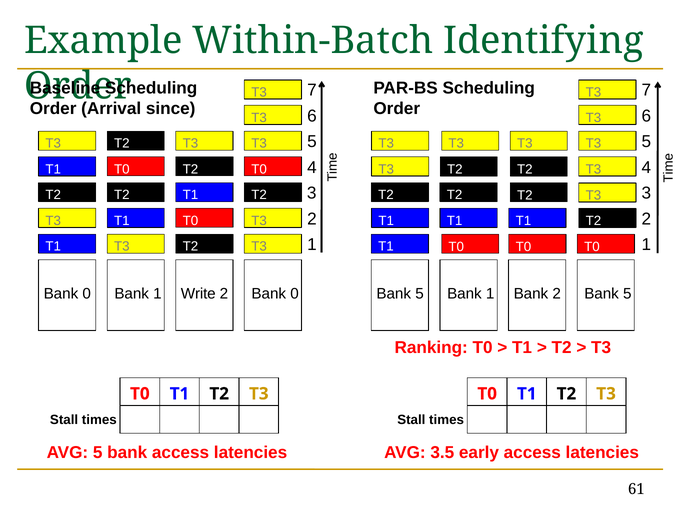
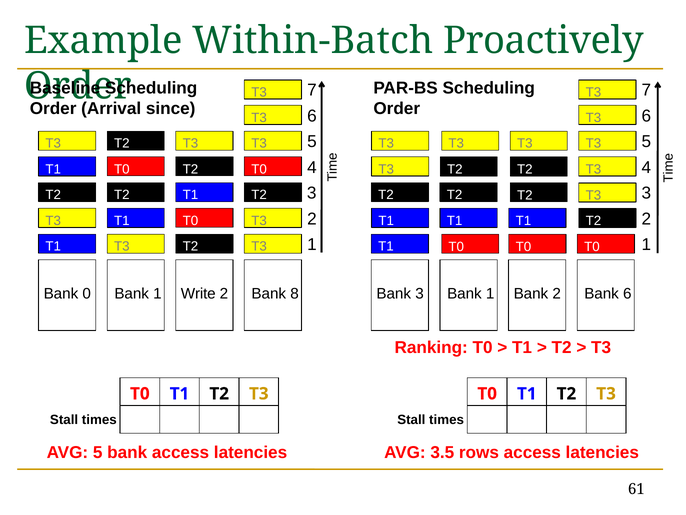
Identifying: Identifying -> Proactively
2 Bank 0: 0 -> 8
5 at (419, 294): 5 -> 3
2 Bank 5: 5 -> 6
early: early -> rows
